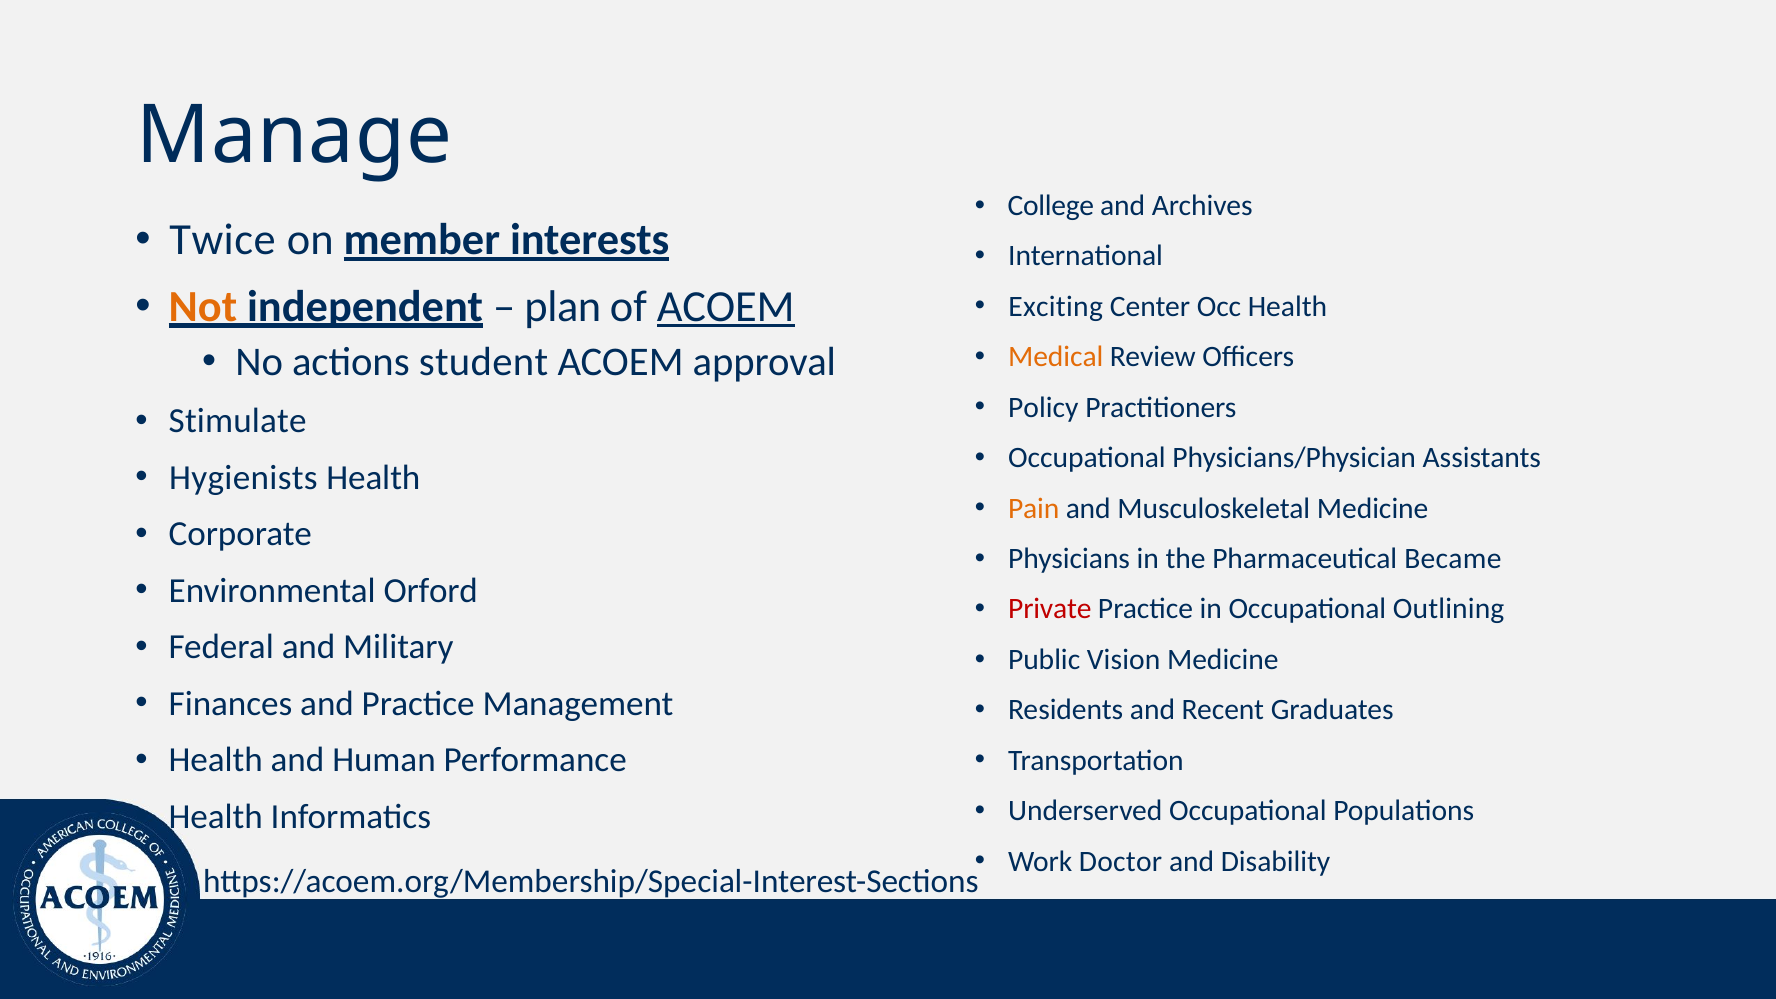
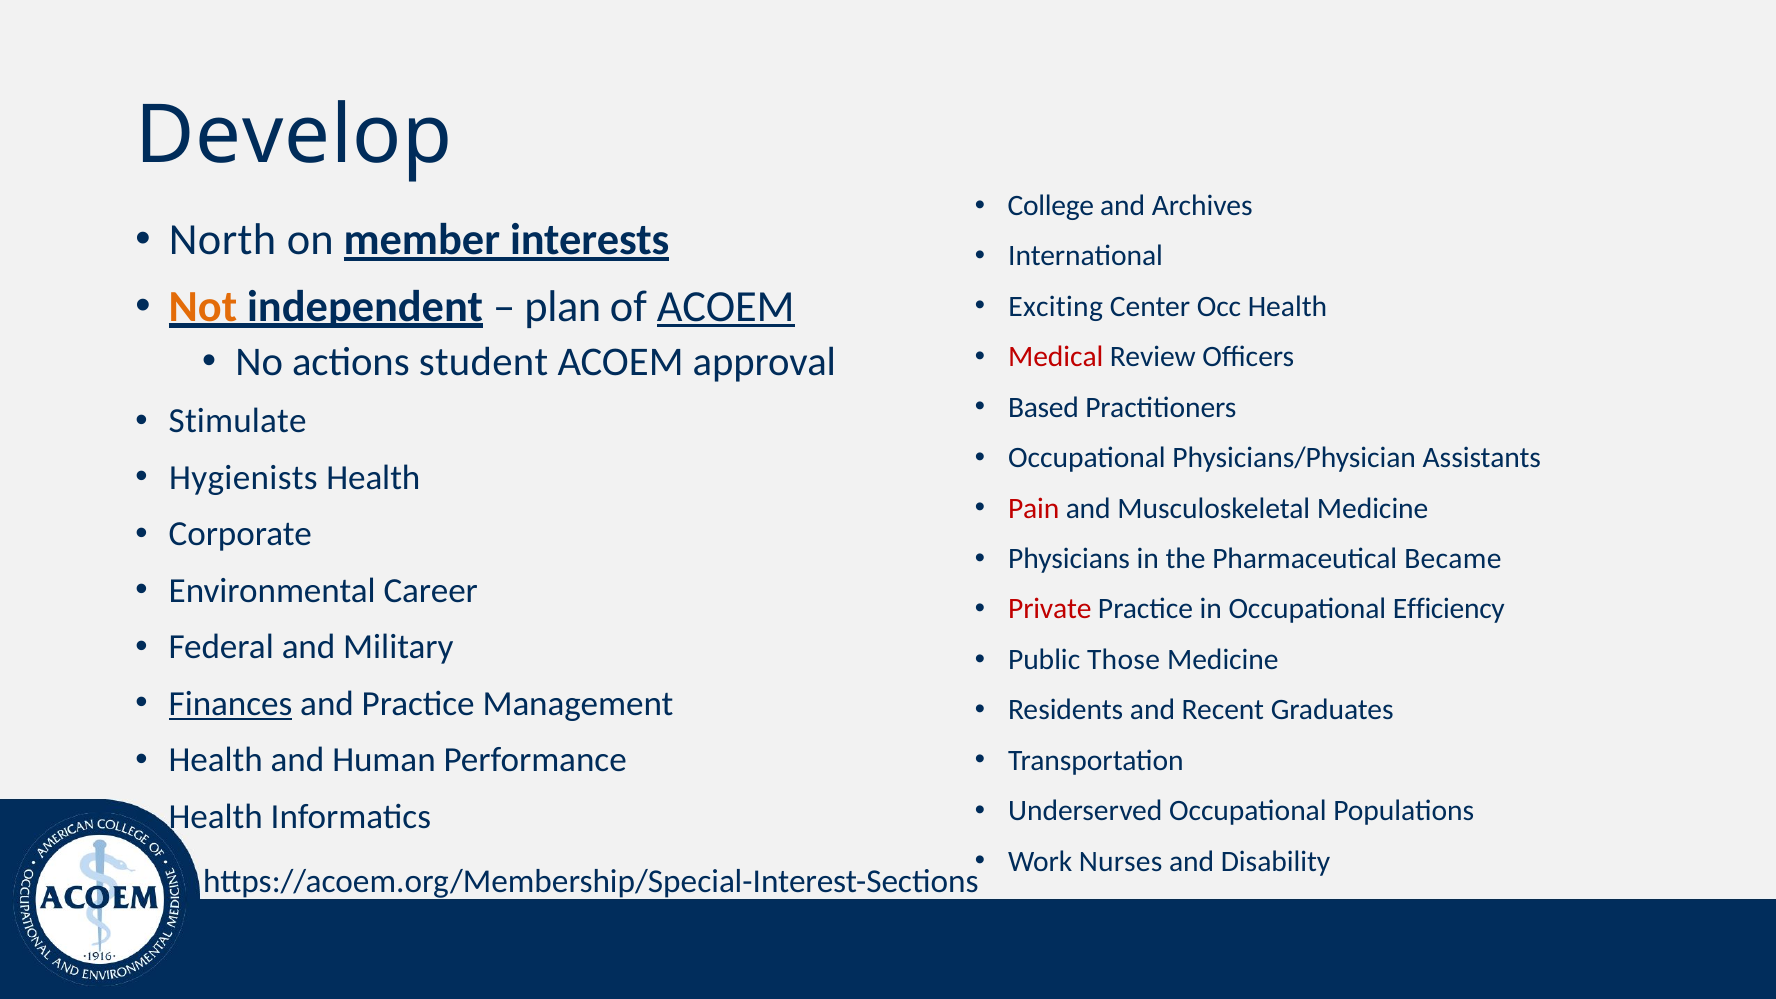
Manage: Manage -> Develop
Twice: Twice -> North
Medical colour: orange -> red
Policy: Policy -> Based
Pain colour: orange -> red
Orford: Orford -> Career
Outlining: Outlining -> Efficiency
Vision: Vision -> Those
Finances underline: none -> present
Doctor: Doctor -> Nurses
